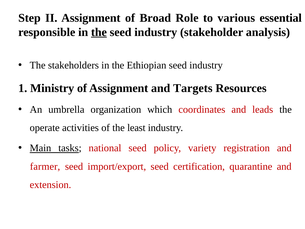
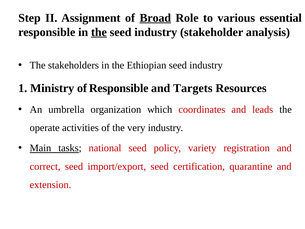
Broad underline: none -> present
of Assignment: Assignment -> Responsible
least: least -> very
farmer: farmer -> correct
